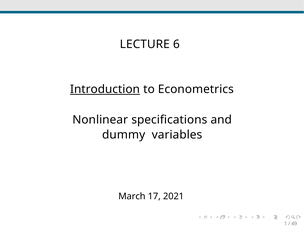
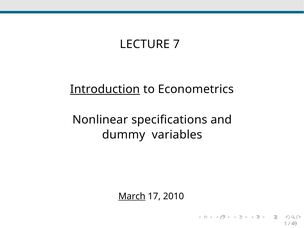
6: 6 -> 7
March underline: none -> present
2021: 2021 -> 2010
